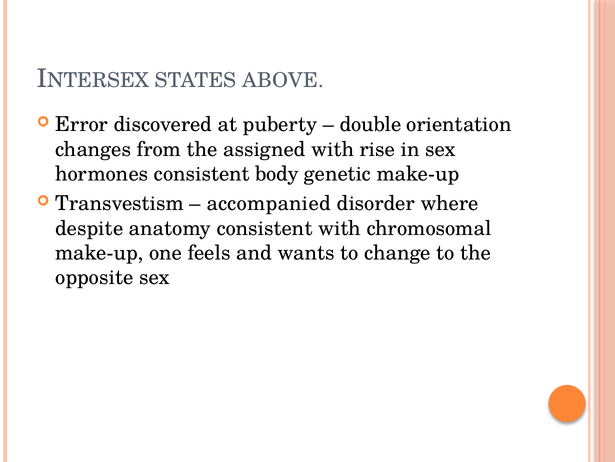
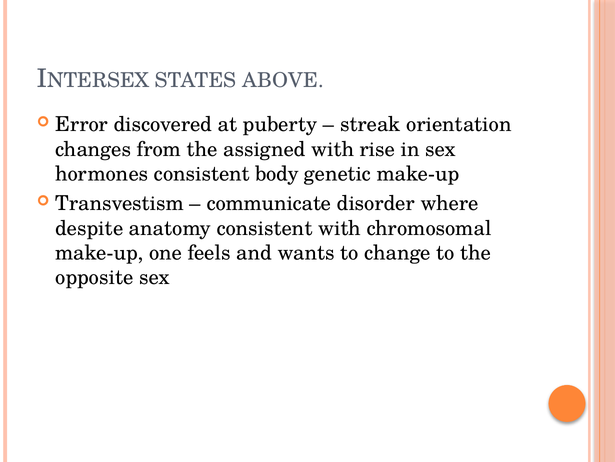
double: double -> streak
accompanied: accompanied -> communicate
